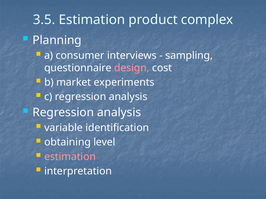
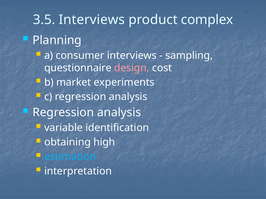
3.5 Estimation: Estimation -> Interviews
level: level -> high
estimation at (70, 157) colour: pink -> light blue
